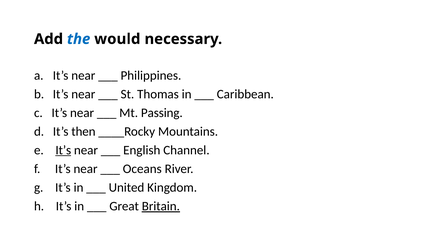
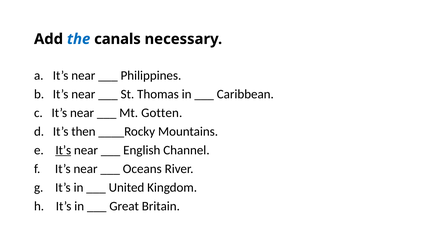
would: would -> canals
Passing: Passing -> Gotten
Britain underline: present -> none
